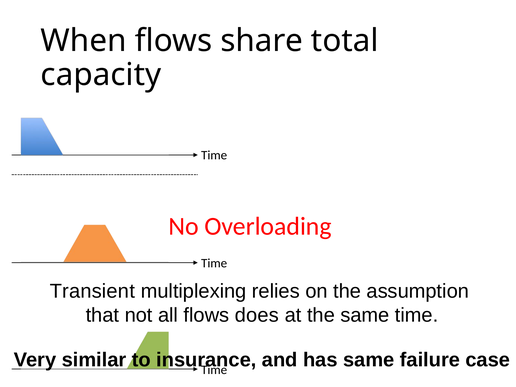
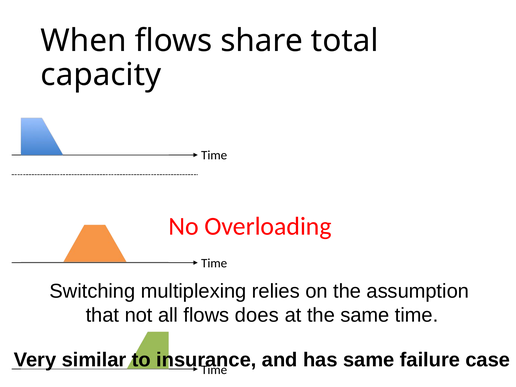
Transient: Transient -> Switching
